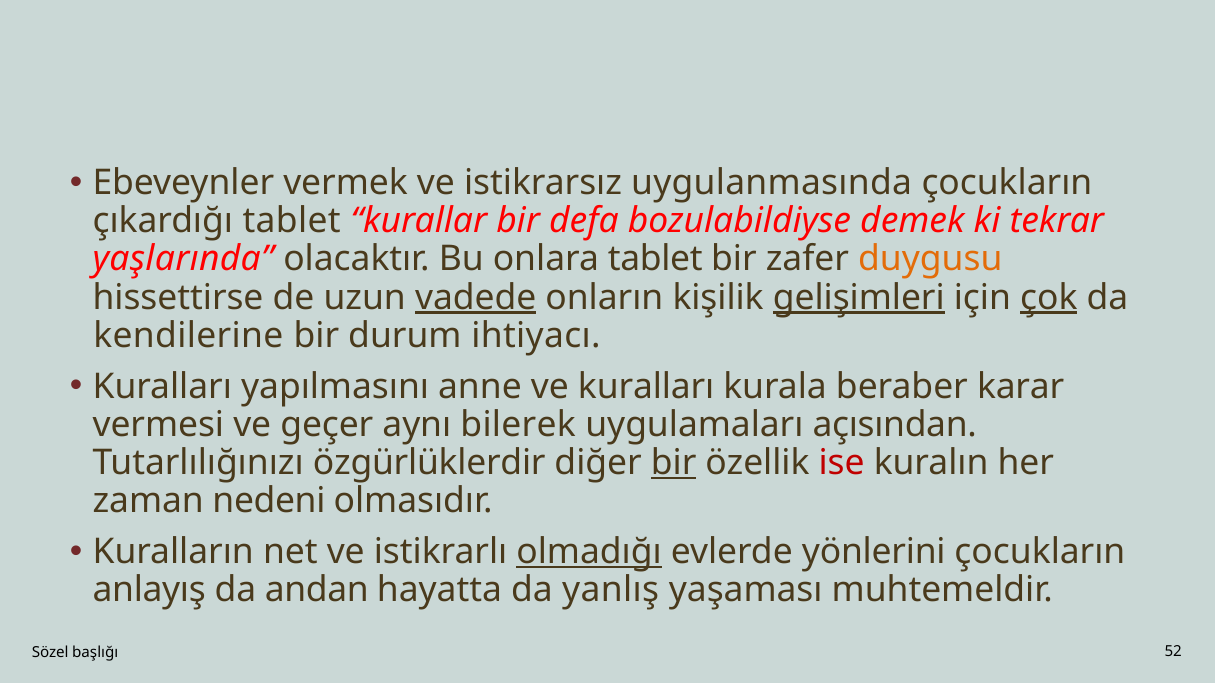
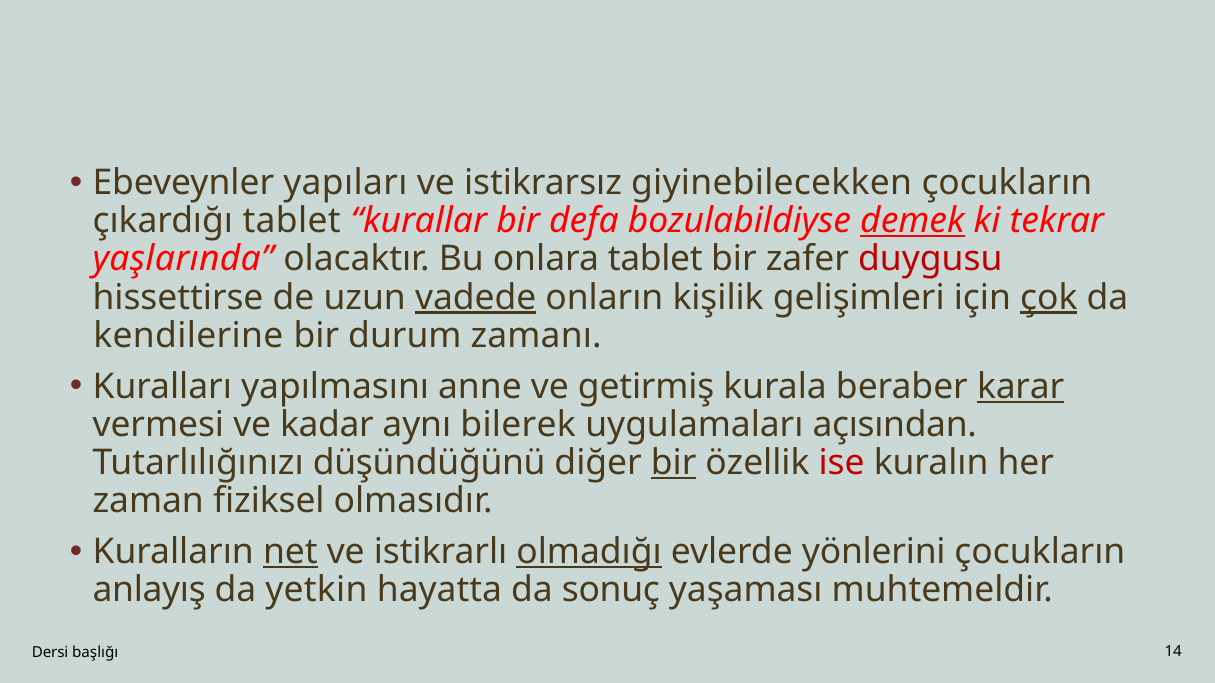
vermek: vermek -> yapıları
uygulanmasında: uygulanmasında -> giyinebilecekken
demek underline: none -> present
duygusu colour: orange -> red
gelişimleri underline: present -> none
ihtiyacı: ihtiyacı -> zamanı
ve kuralları: kuralları -> getirmiş
karar underline: none -> present
geçer: geçer -> kadar
özgürlüklerdir: özgürlüklerdir -> düşündüğünü
nedeni: nedeni -> fiziksel
net underline: none -> present
andan: andan -> yetkin
yanlış: yanlış -> sonuç
Sözel: Sözel -> Dersi
52: 52 -> 14
